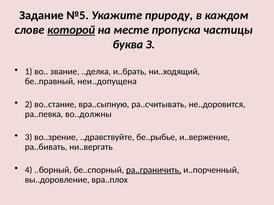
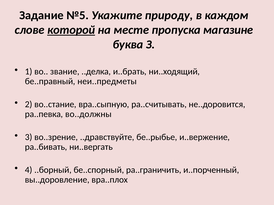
частицы: частицы -> магазине
неи..допущена: неи..допущена -> неи..предметы
ра..граничить underline: present -> none
